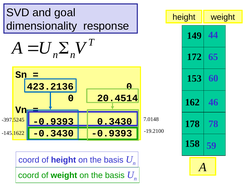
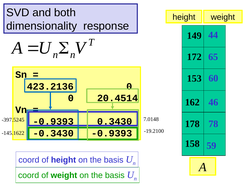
goal: goal -> both
